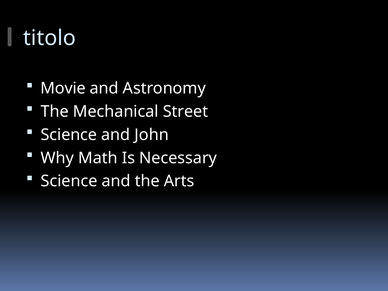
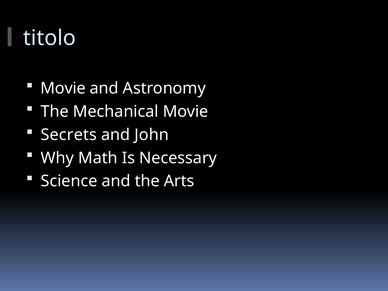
Mechanical Street: Street -> Movie
Science at (69, 135): Science -> Secrets
